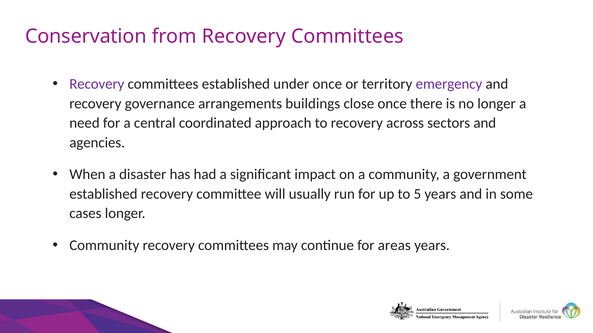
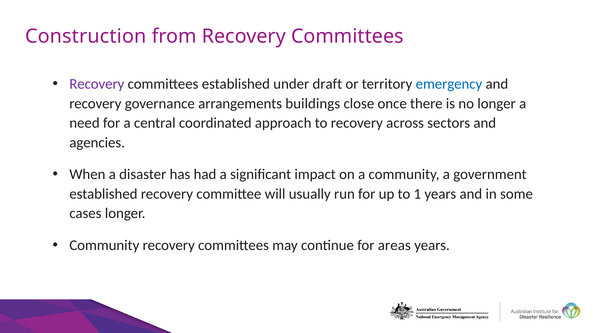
Conservation: Conservation -> Construction
under once: once -> draft
emergency colour: purple -> blue
5: 5 -> 1
